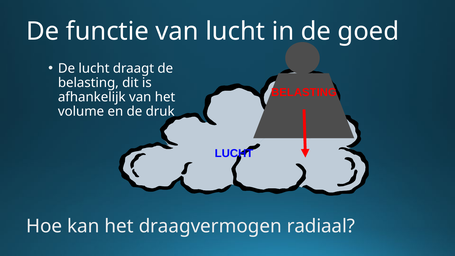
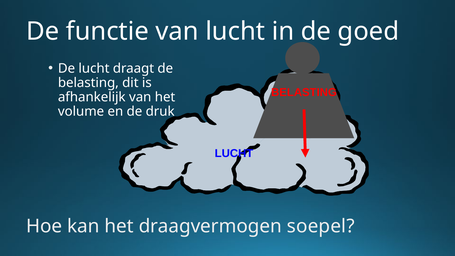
radiaal: radiaal -> soepel
